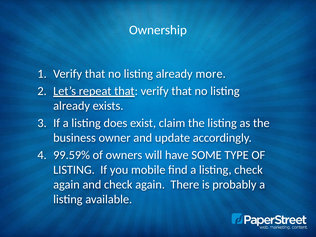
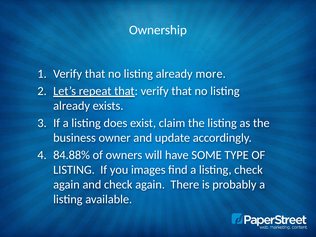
99.59%: 99.59% -> 84.88%
mobile: mobile -> images
